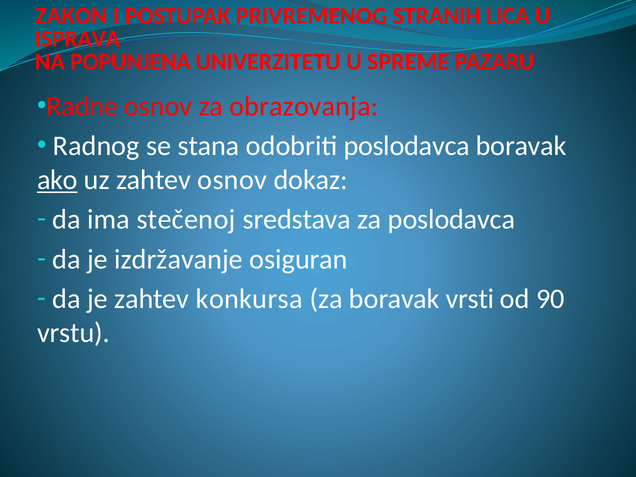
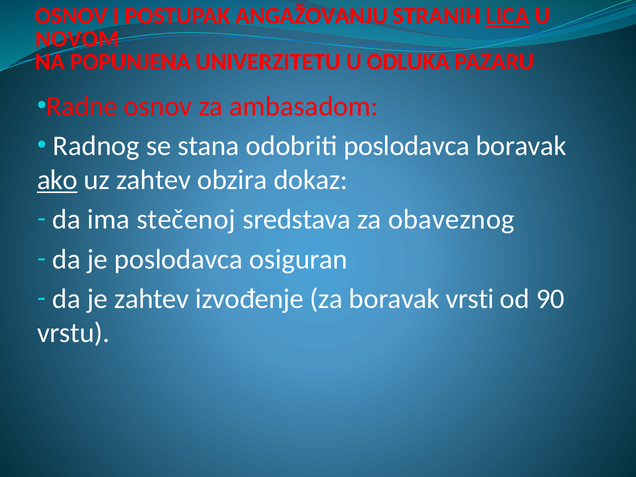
ZAKON at (71, 16): ZAKON -> OSNOV
PRIVREMENOG: PRIVREMENOG -> ANGAŽOVANJU
LICA underline: none -> present
ISPRAVA: ISPRAVA -> NOVOM
SPREME: SPREME -> ODLUKA
obrazovanja: obrazovanja -> ambasadom
zahtev osnov: osnov -> obzira
za poslodavca: poslodavca -> obaveznog
je izdržavanje: izdržavanje -> poslodavca
konkursa: konkursa -> izvođenje
